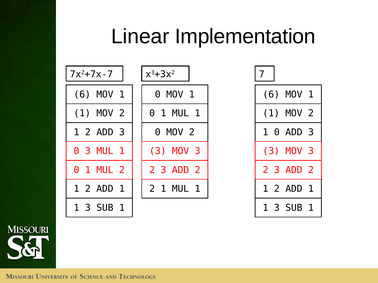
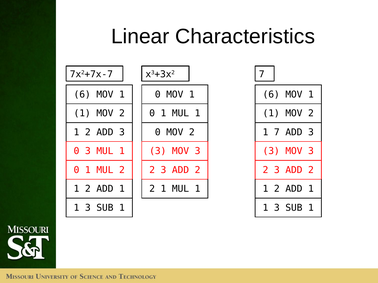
Implementation: Implementation -> Characteristics
0 at (277, 132): 0 -> 7
